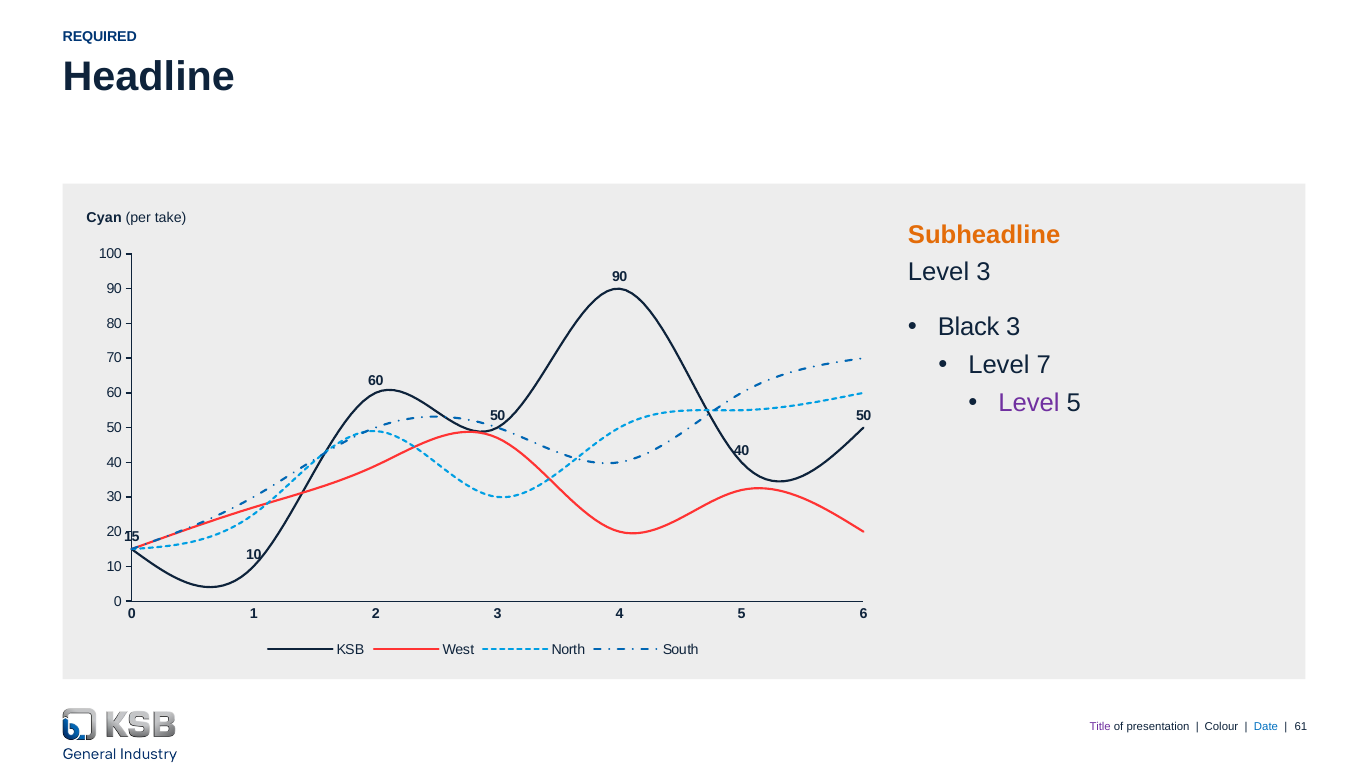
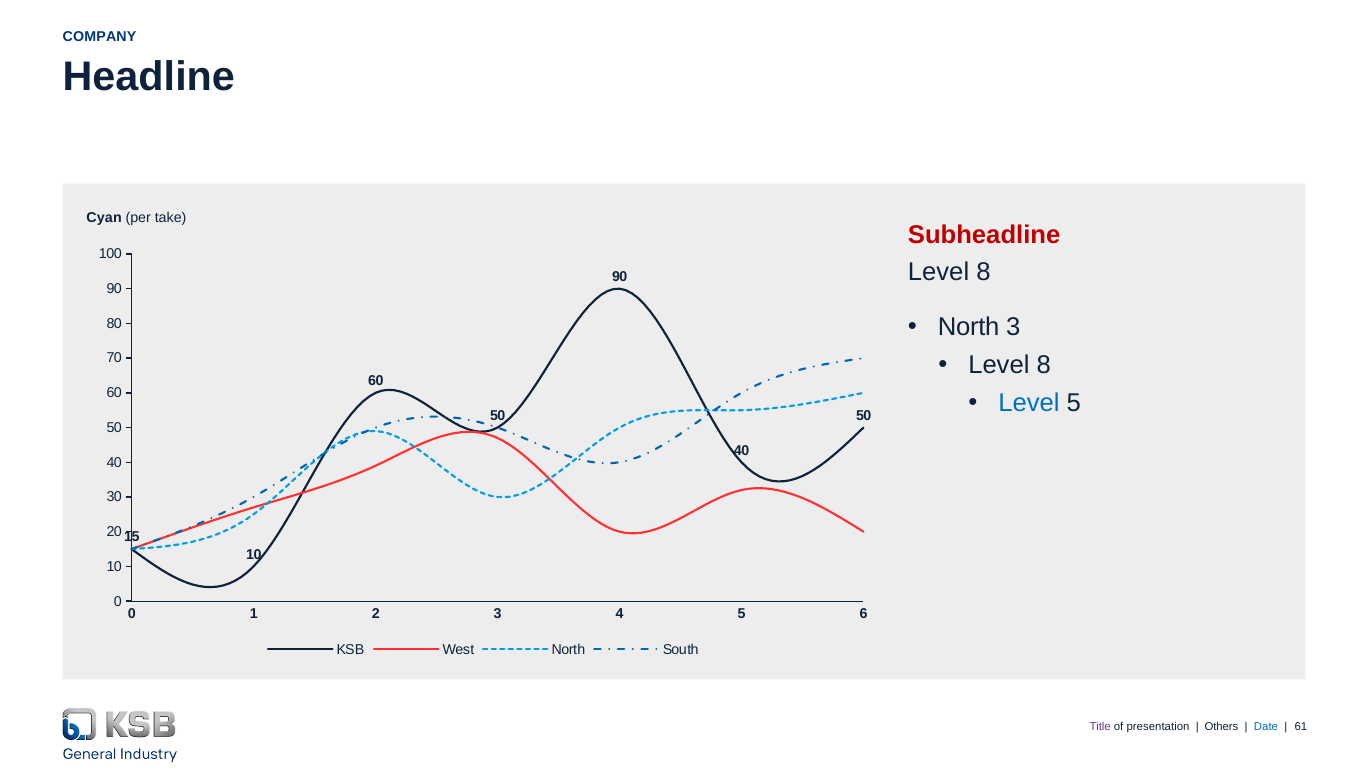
REQUIRED: REQUIRED -> COMPANY
Subheadline colour: orange -> red
3 at (983, 273): 3 -> 8
Black at (969, 328): Black -> North
7 at (1044, 365): 7 -> 8
Level at (1029, 403) colour: purple -> blue
Colour: Colour -> Others
